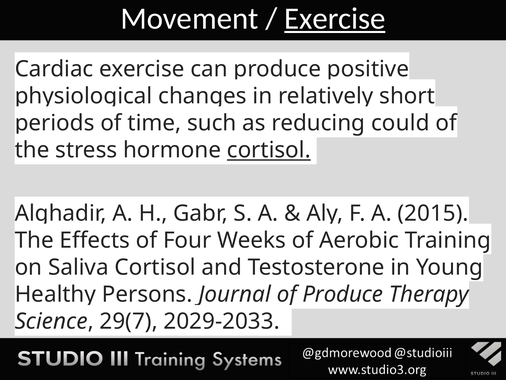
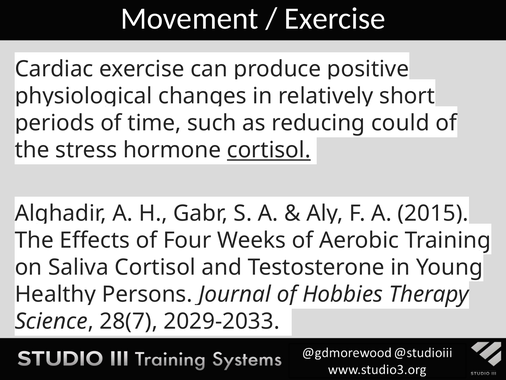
Exercise at (335, 19) underline: present -> none
Produce at (343, 294): Produce -> Hobbies
29(7: 29(7 -> 28(7
